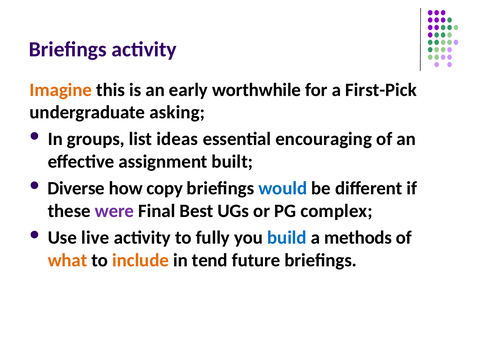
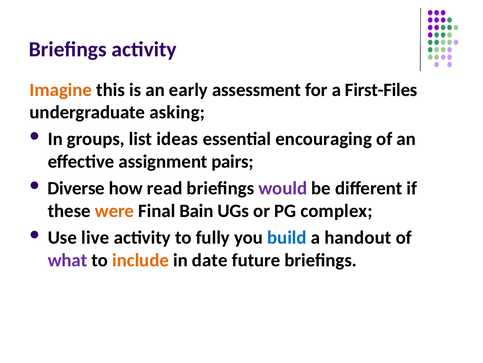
worthwhile: worthwhile -> assessment
First-Pick: First-Pick -> First-Files
built: built -> pairs
copy: copy -> read
would colour: blue -> purple
were colour: purple -> orange
Best: Best -> Bain
methods: methods -> handout
what colour: orange -> purple
tend: tend -> date
